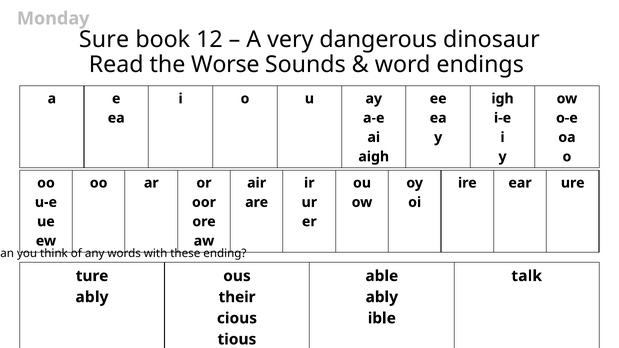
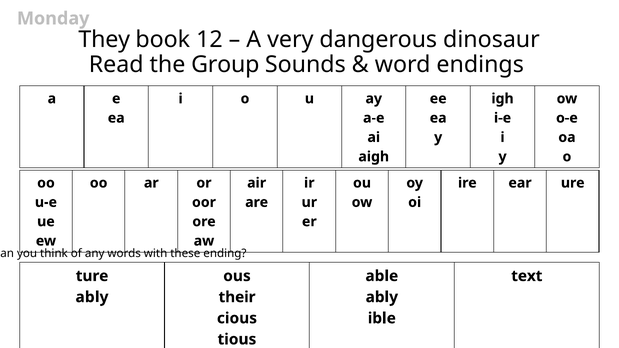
Sure: Sure -> They
Worse: Worse -> Group
talk: talk -> text
